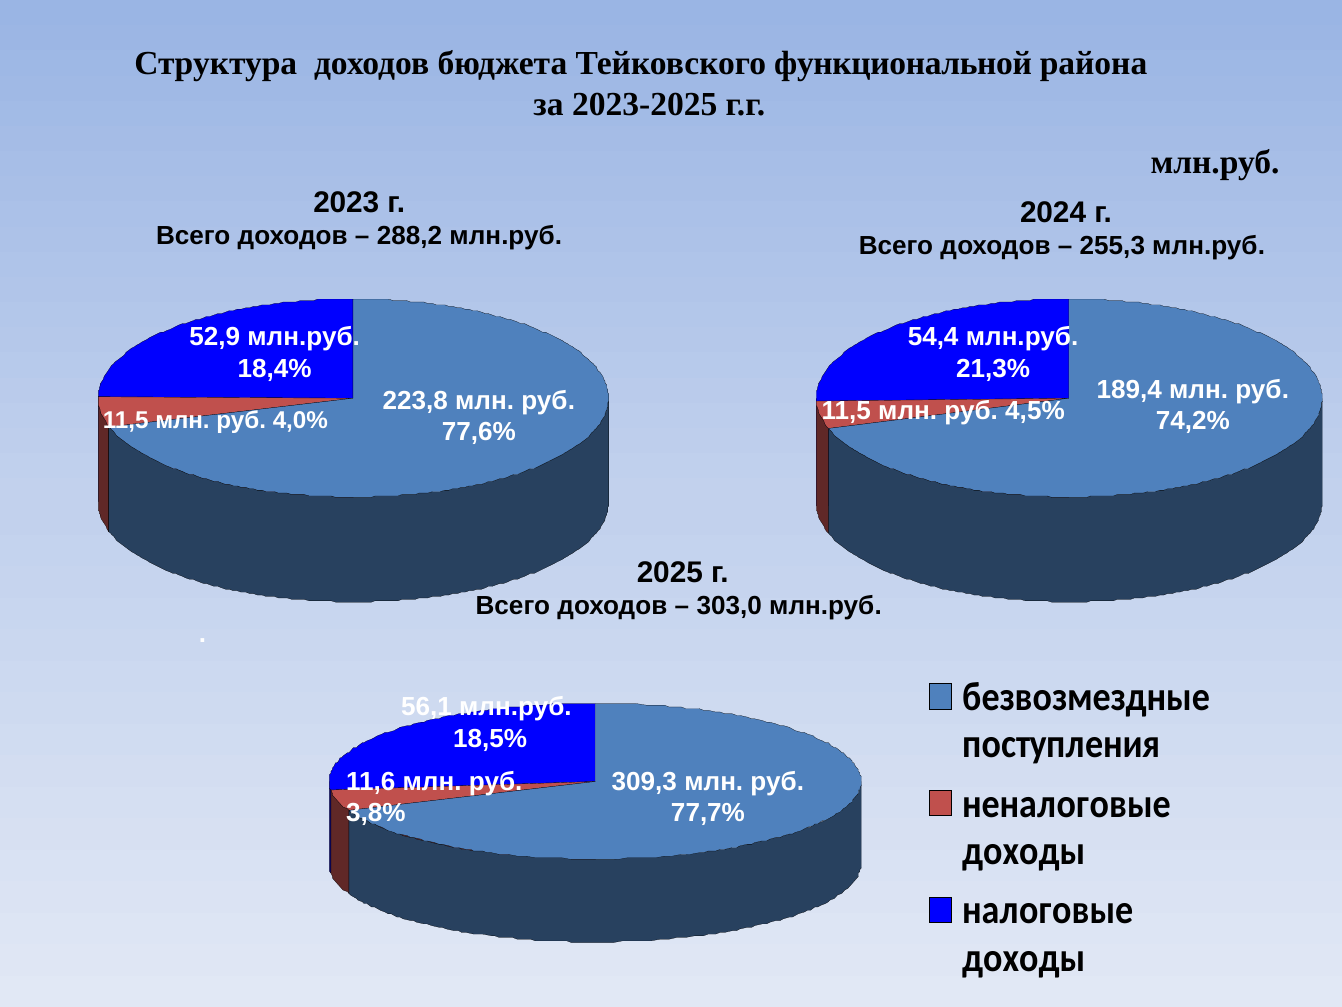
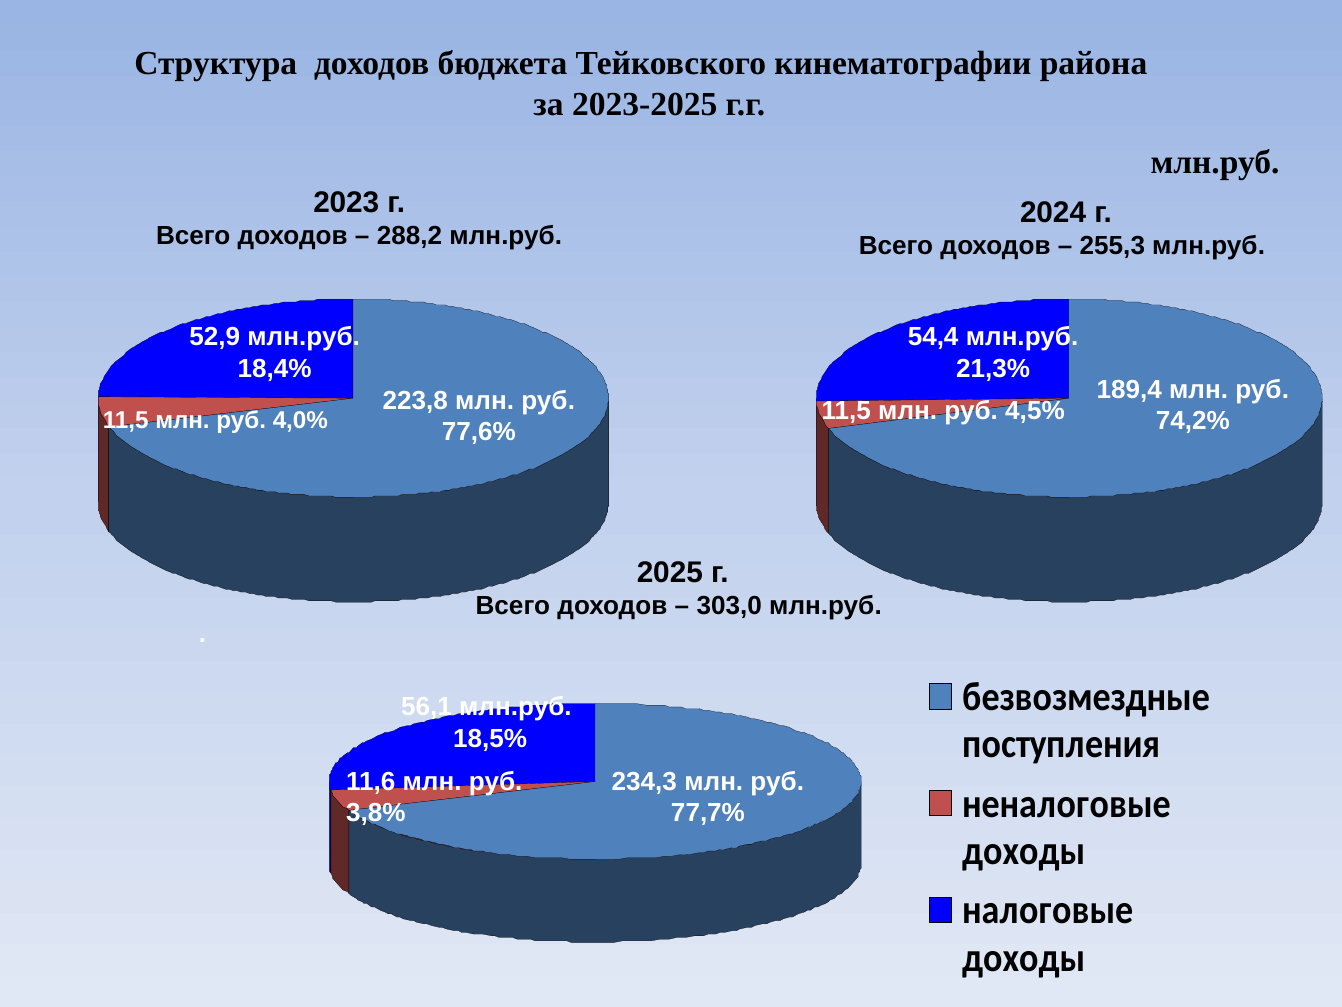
функциональной: функциональной -> кинематографии
309,3: 309,3 -> 234,3
